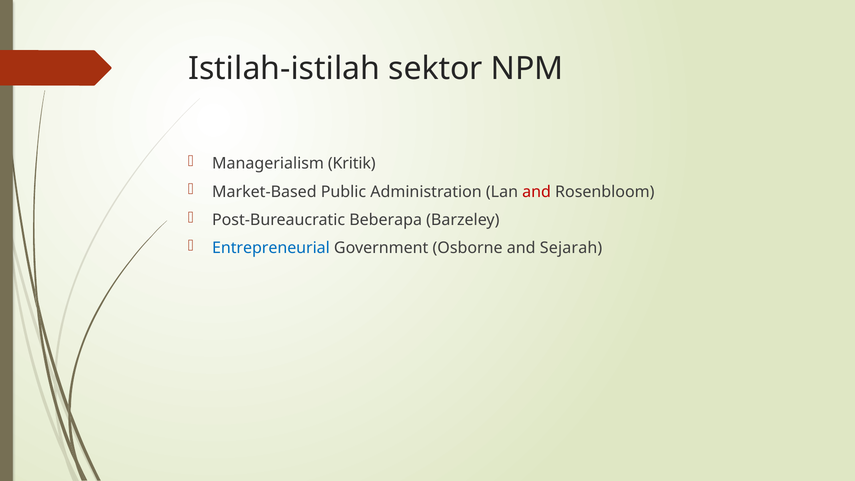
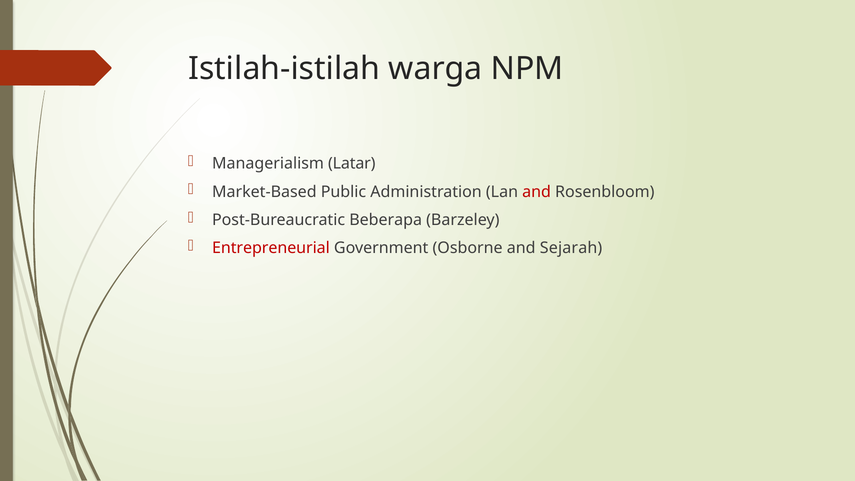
sektor: sektor -> warga
Kritik: Kritik -> Latar
Entrepreneurial colour: blue -> red
